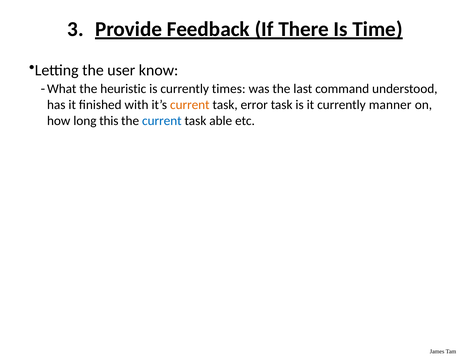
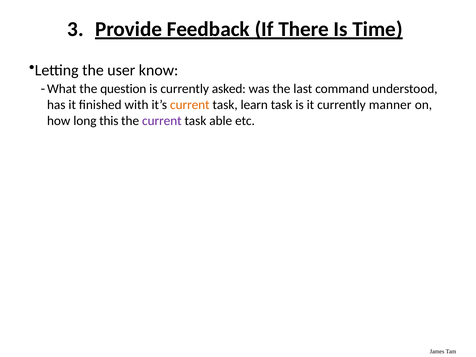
heuristic: heuristic -> question
times: times -> asked
error: error -> learn
current at (162, 121) colour: blue -> purple
